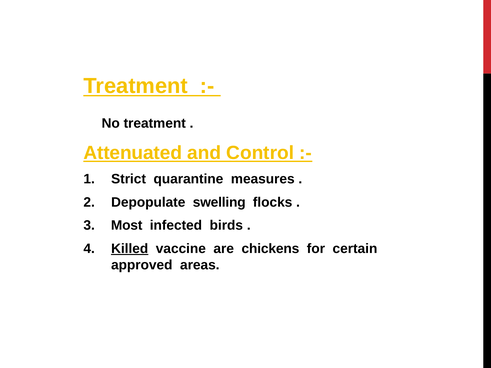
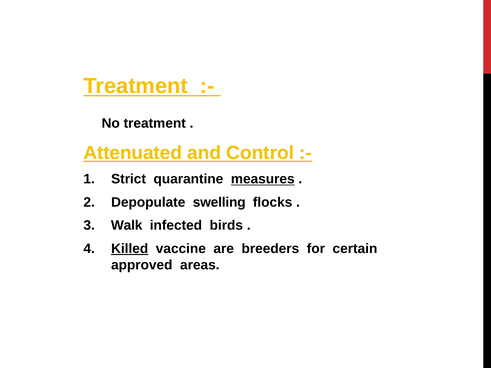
measures underline: none -> present
Most: Most -> Walk
chickens: chickens -> breeders
